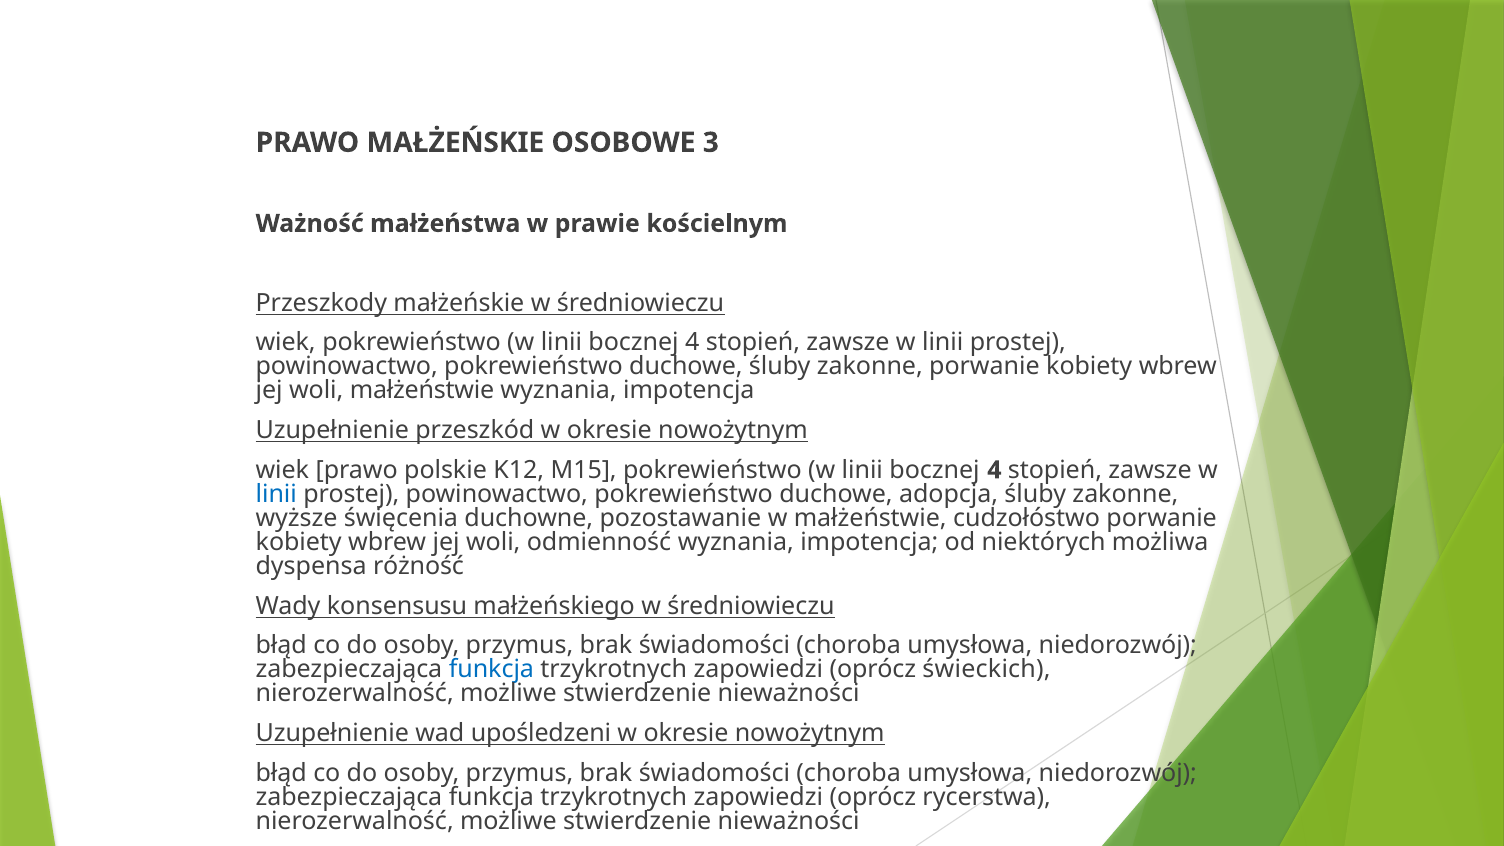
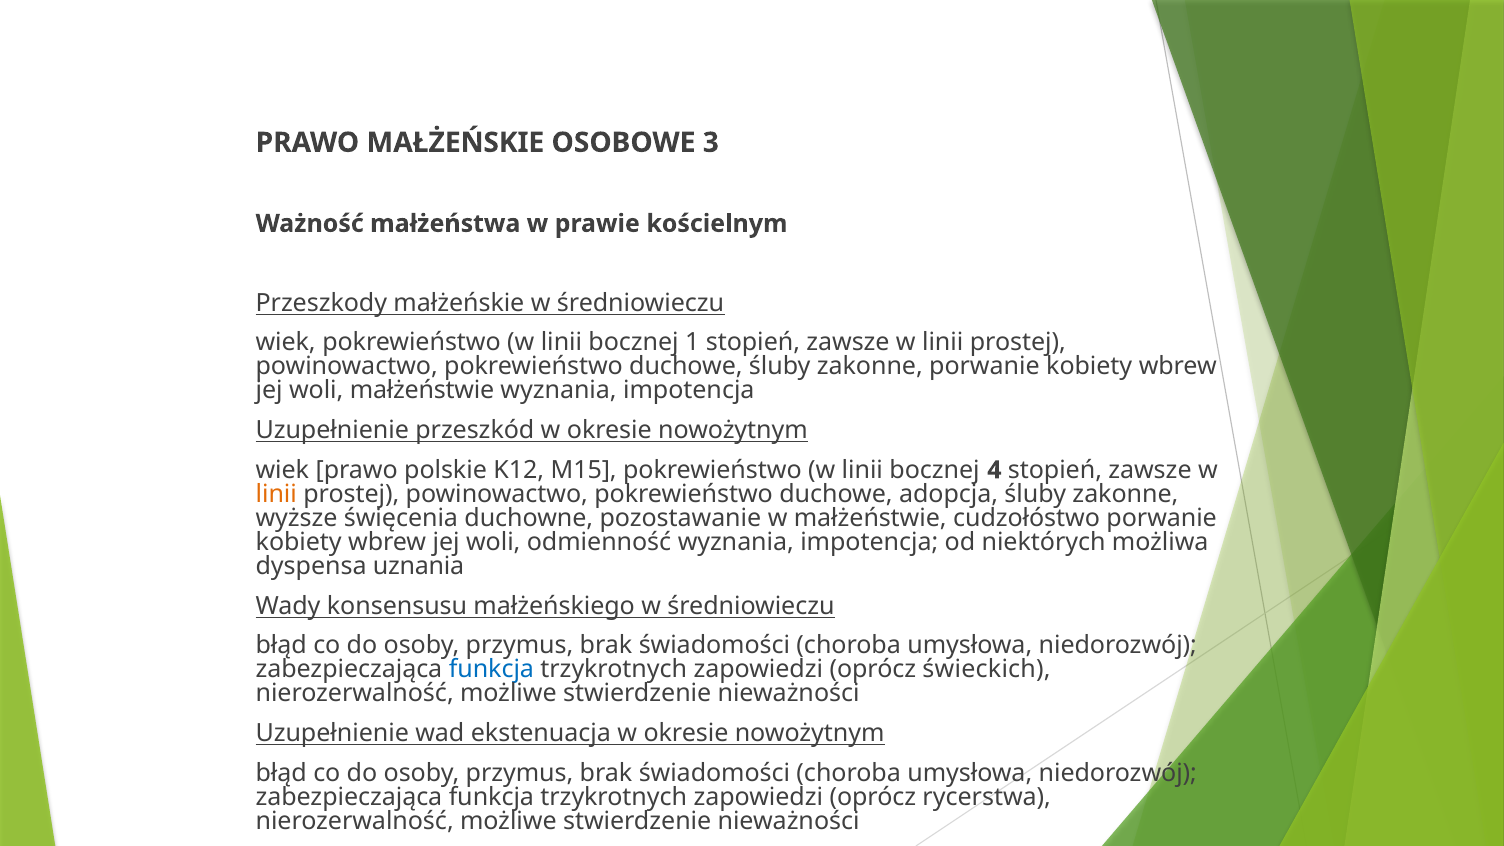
4 at (692, 343): 4 -> 1
linii at (276, 494) colour: blue -> orange
różność: różność -> uznania
upośledzeni: upośledzeni -> ekstenuacja
